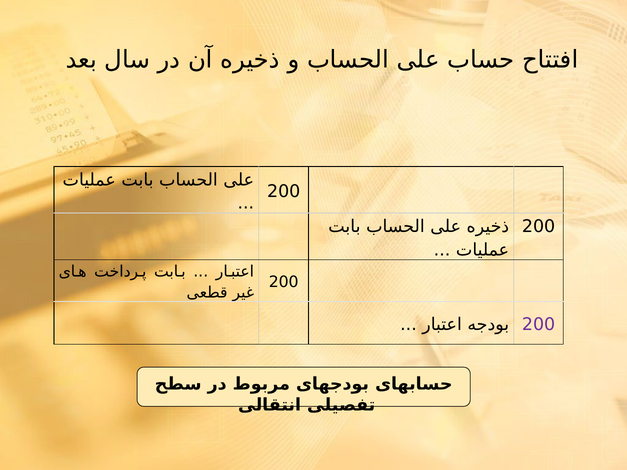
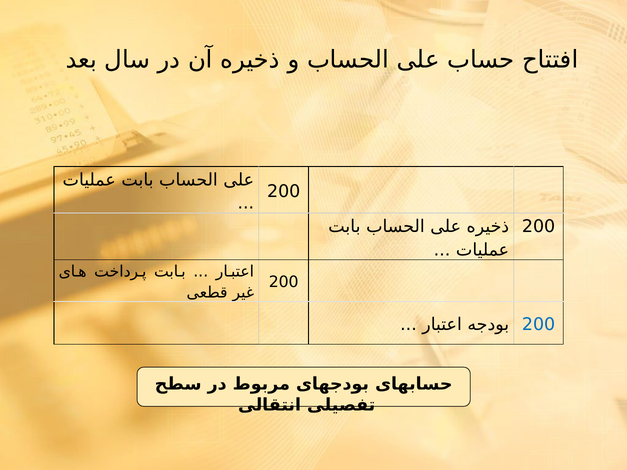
200 at (539, 325) colour: purple -> blue
